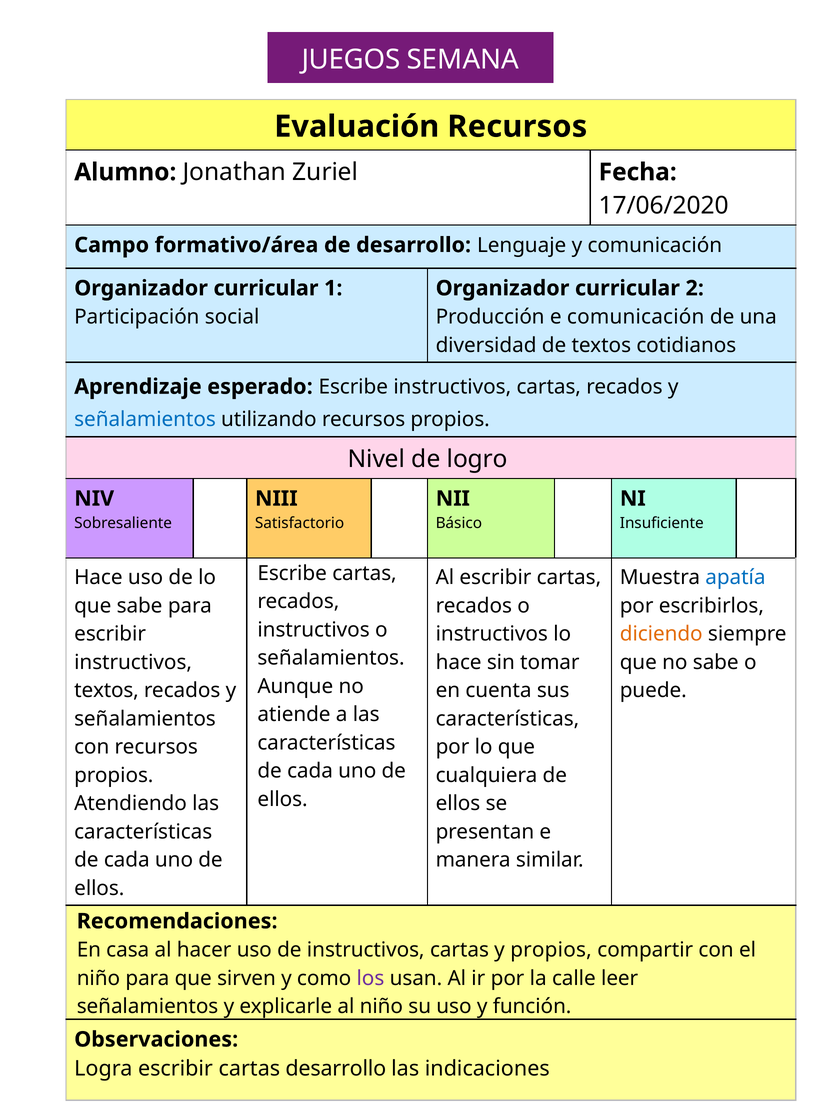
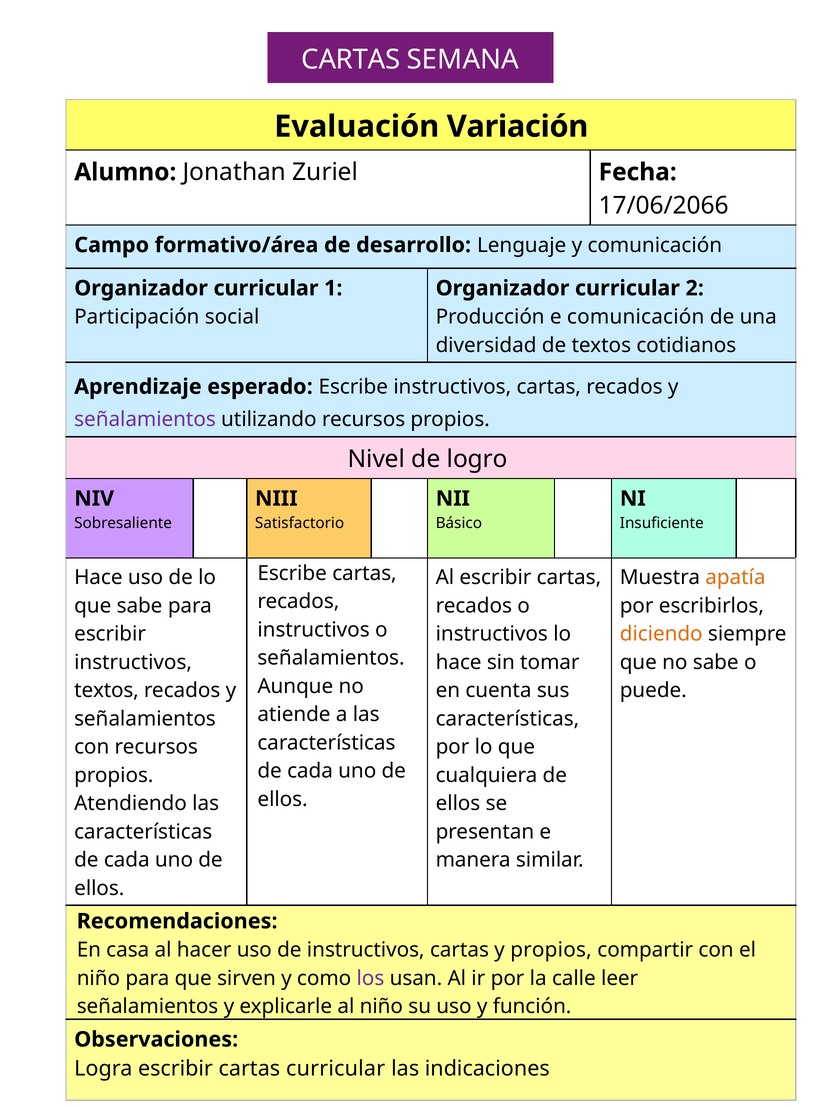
JUEGOS at (351, 59): JUEGOS -> CARTAS
Evaluación Recursos: Recursos -> Variación
17/06/2020: 17/06/2020 -> 17/06/2066
señalamientos at (145, 420) colour: blue -> purple
apatía colour: blue -> orange
cartas desarrollo: desarrollo -> curricular
